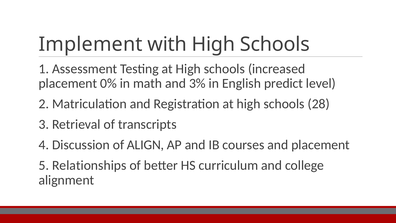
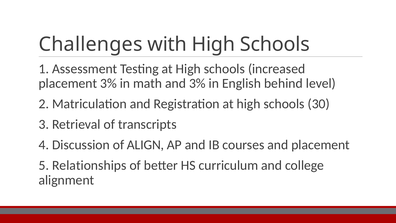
Implement: Implement -> Challenges
placement 0%: 0% -> 3%
predict: predict -> behind
28: 28 -> 30
